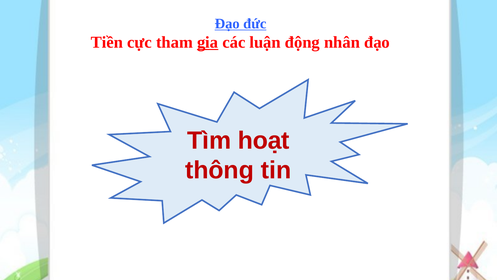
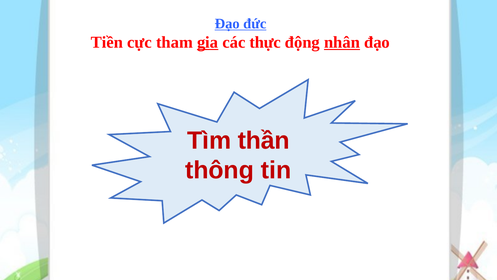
luận: luận -> thực
nhân underline: none -> present
hoạt: hoạt -> thần
